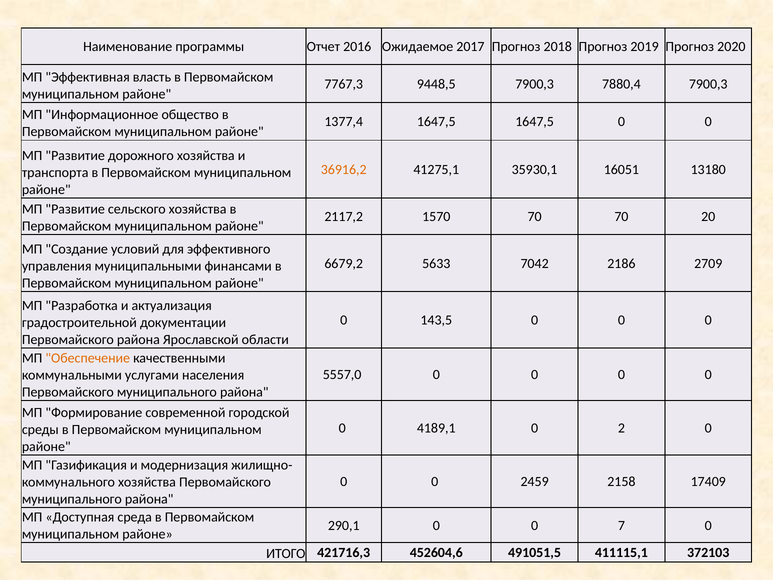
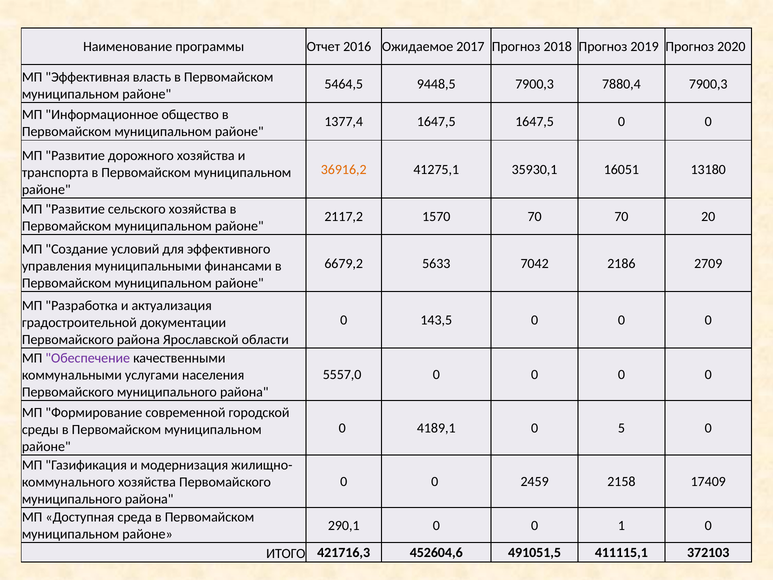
7767,3: 7767,3 -> 5464,5
Обеспечение colour: orange -> purple
2: 2 -> 5
7: 7 -> 1
